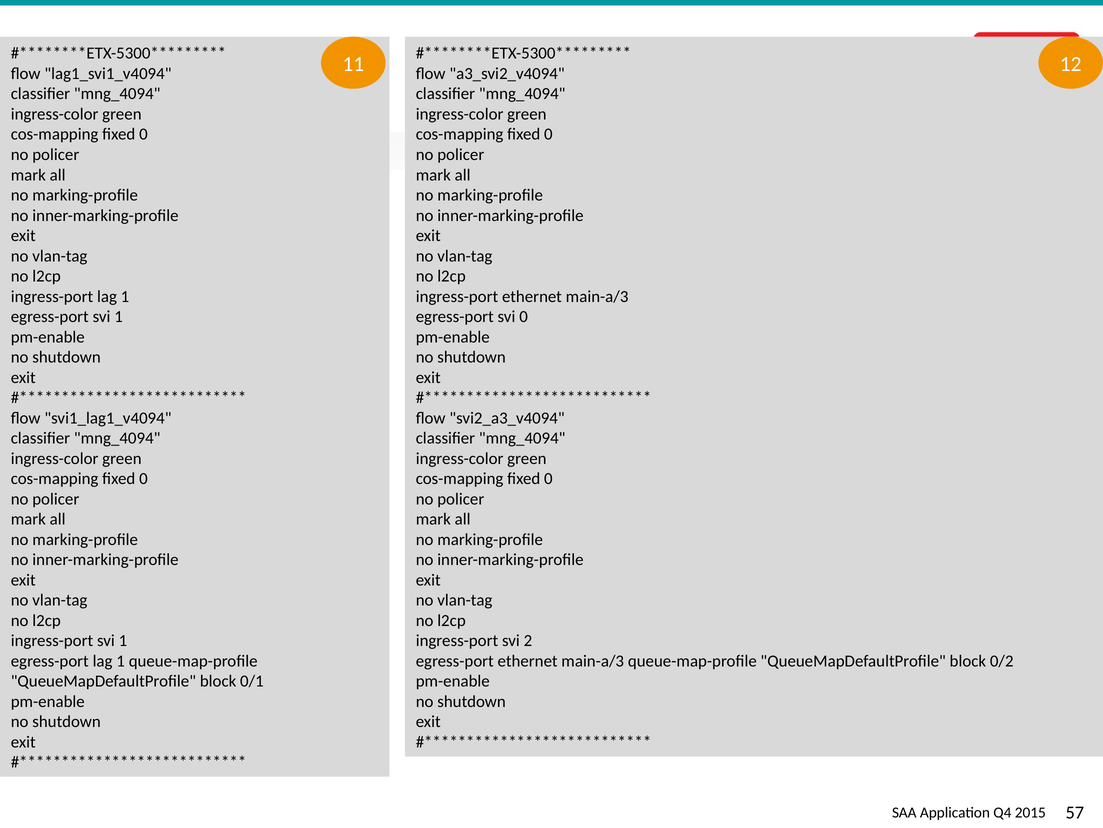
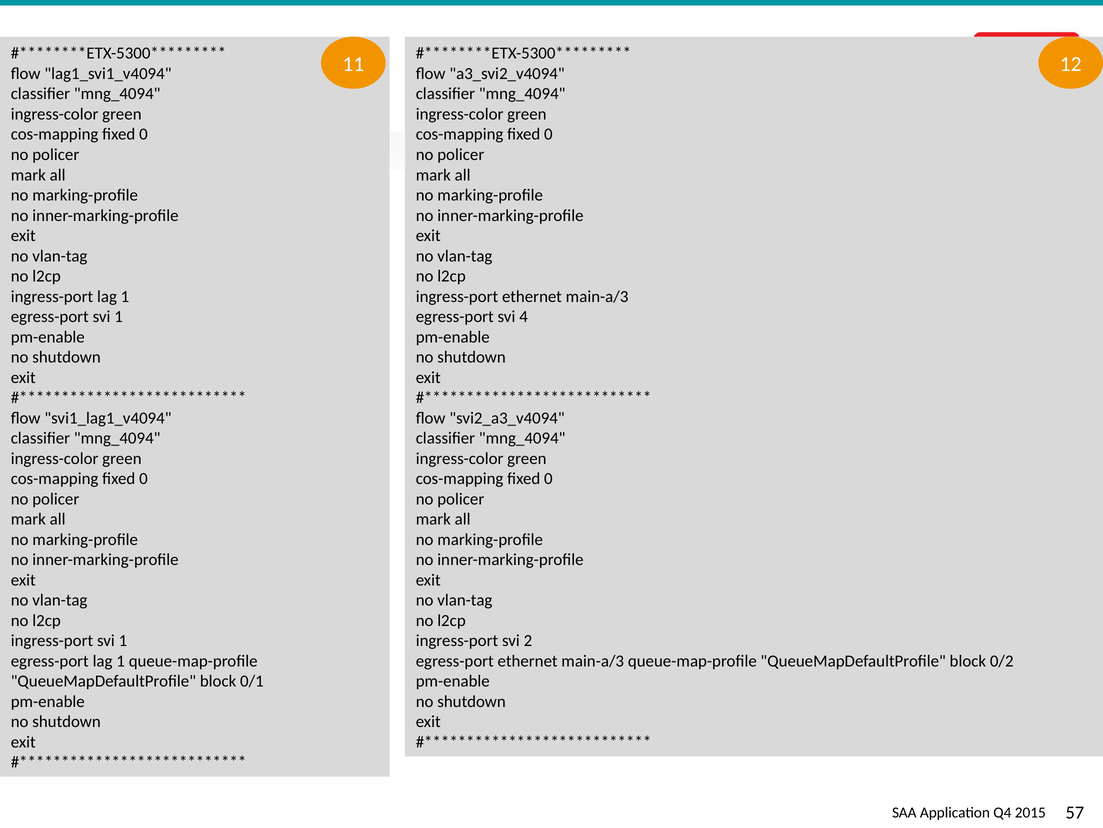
svi 0: 0 -> 4
